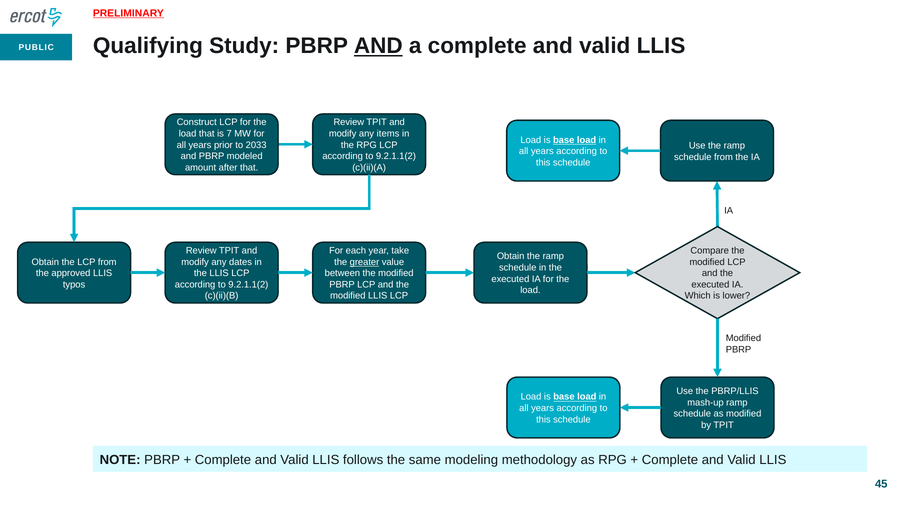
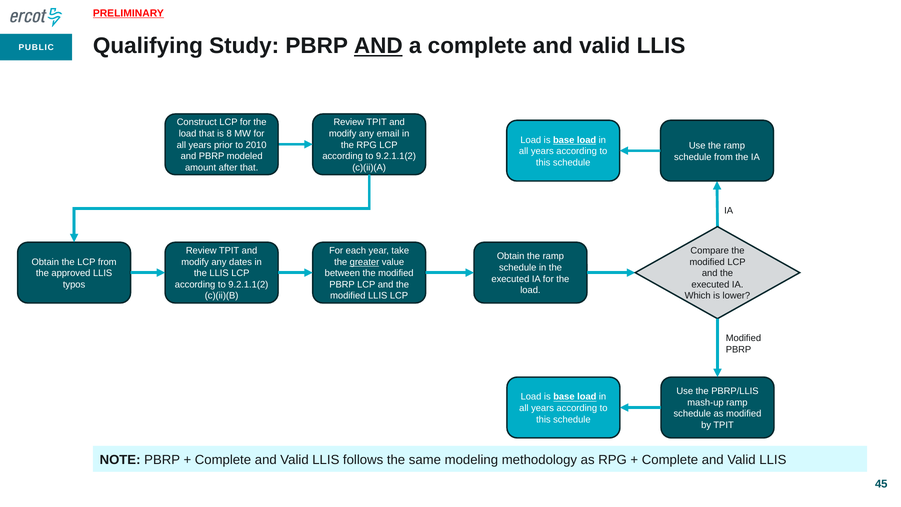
7: 7 -> 8
items: items -> email
2033: 2033 -> 2010
